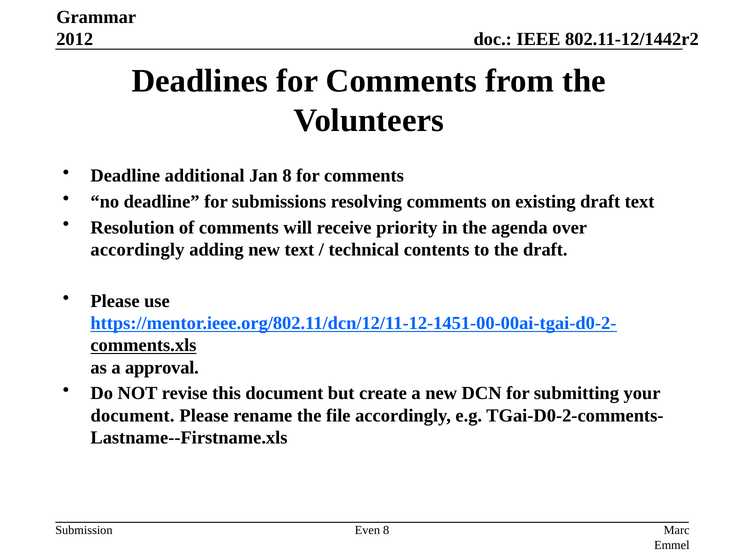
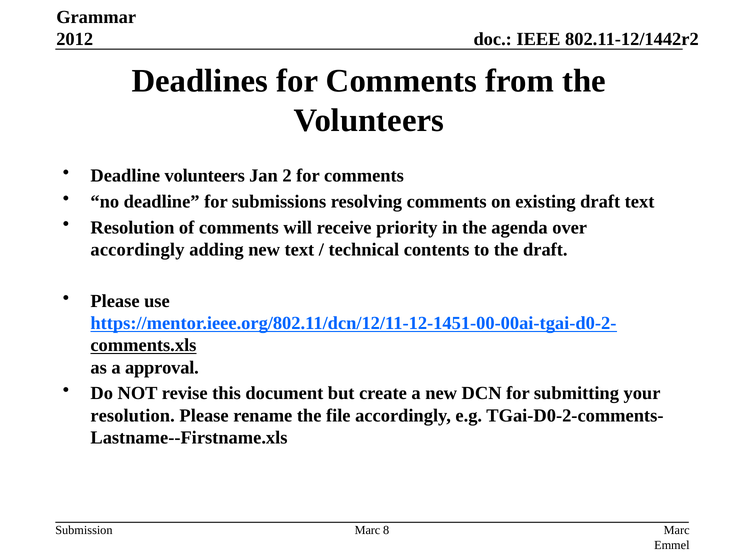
Deadline additional: additional -> volunteers
Jan 8: 8 -> 2
document at (133, 416): document -> resolution
Even at (367, 531): Even -> Marc
